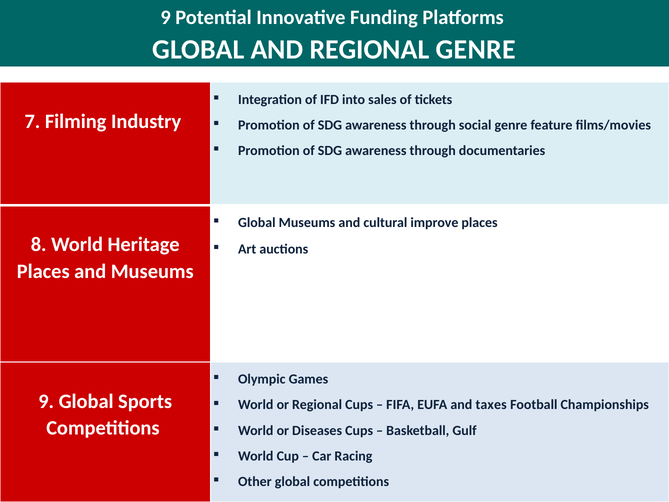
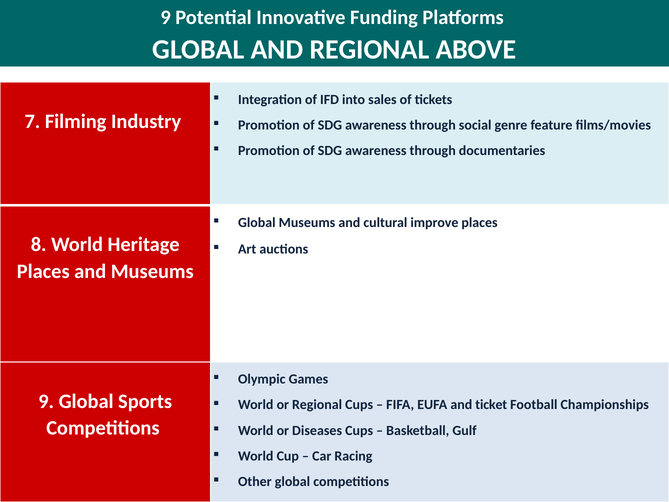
REGIONAL GENRE: GENRE -> ABOVE
taxes: taxes -> ticket
